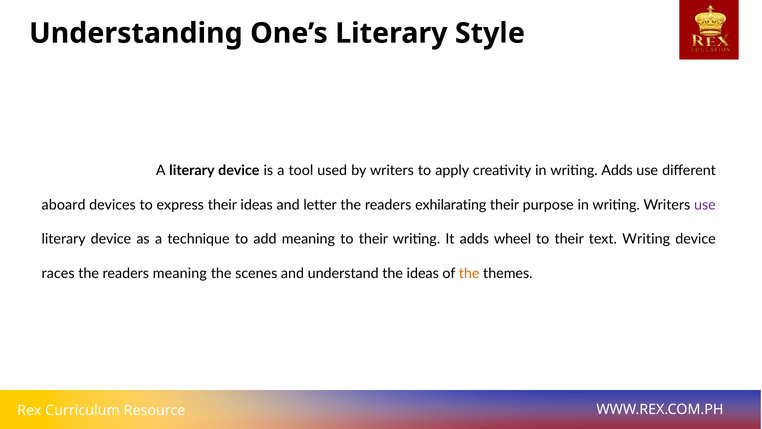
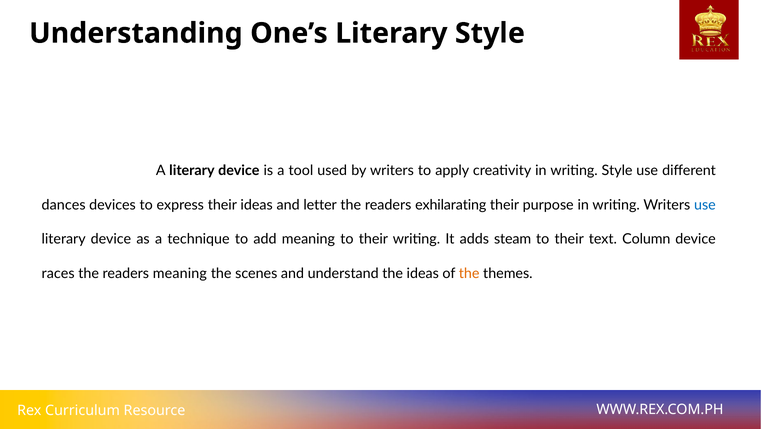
writing Adds: Adds -> Style
aboard: aboard -> dances
use at (705, 205) colour: purple -> blue
wheel: wheel -> steam
text Writing: Writing -> Column
